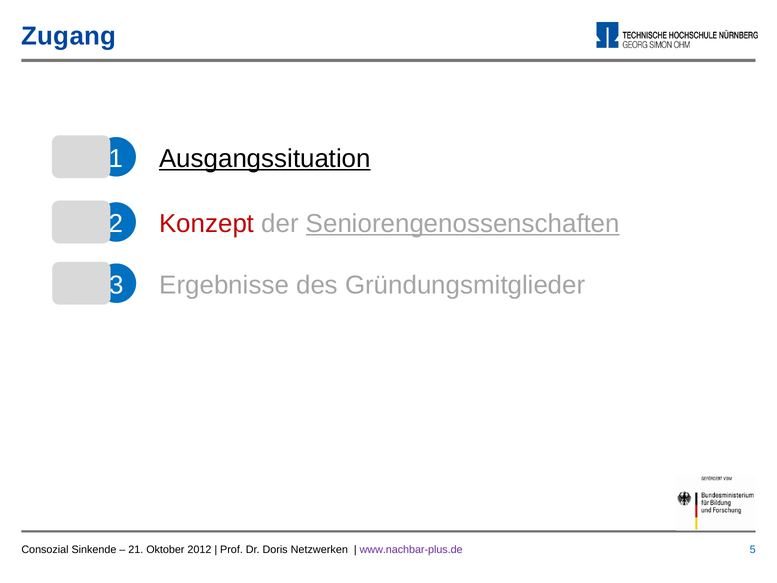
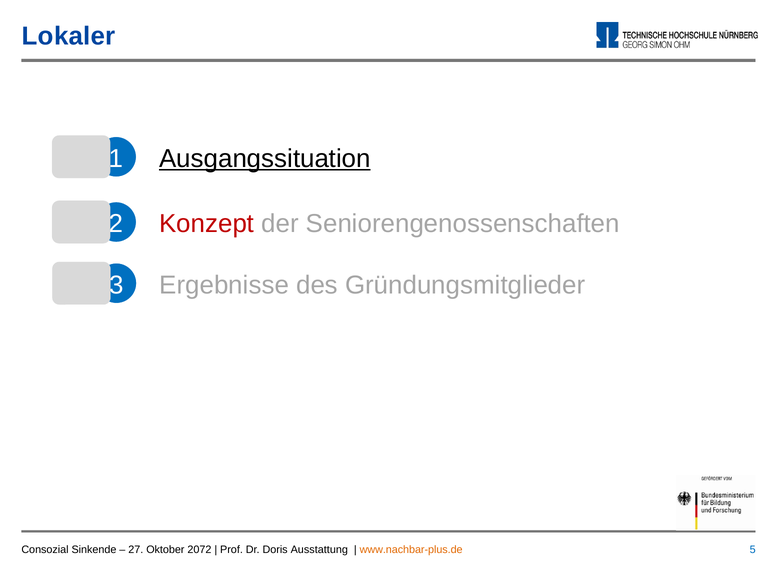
Zugang: Zugang -> Lokaler
Seniorengenossenschaften underline: present -> none
21: 21 -> 27
2012: 2012 -> 2072
Netzwerken: Netzwerken -> Ausstattung
www.nachbar-plus.de colour: purple -> orange
